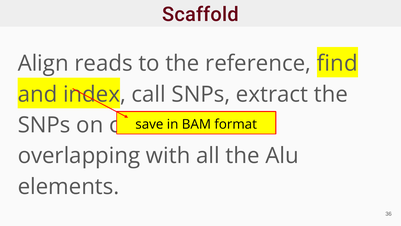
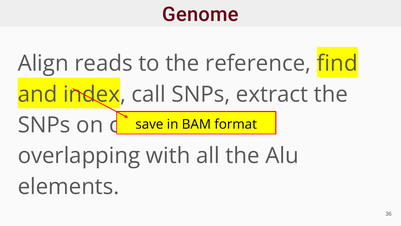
Scaffold: Scaffold -> Genome
